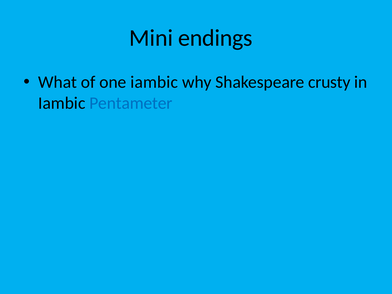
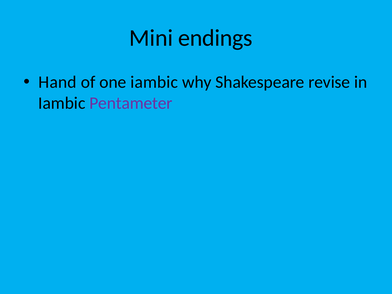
What: What -> Hand
crusty: crusty -> revise
Pentameter colour: blue -> purple
